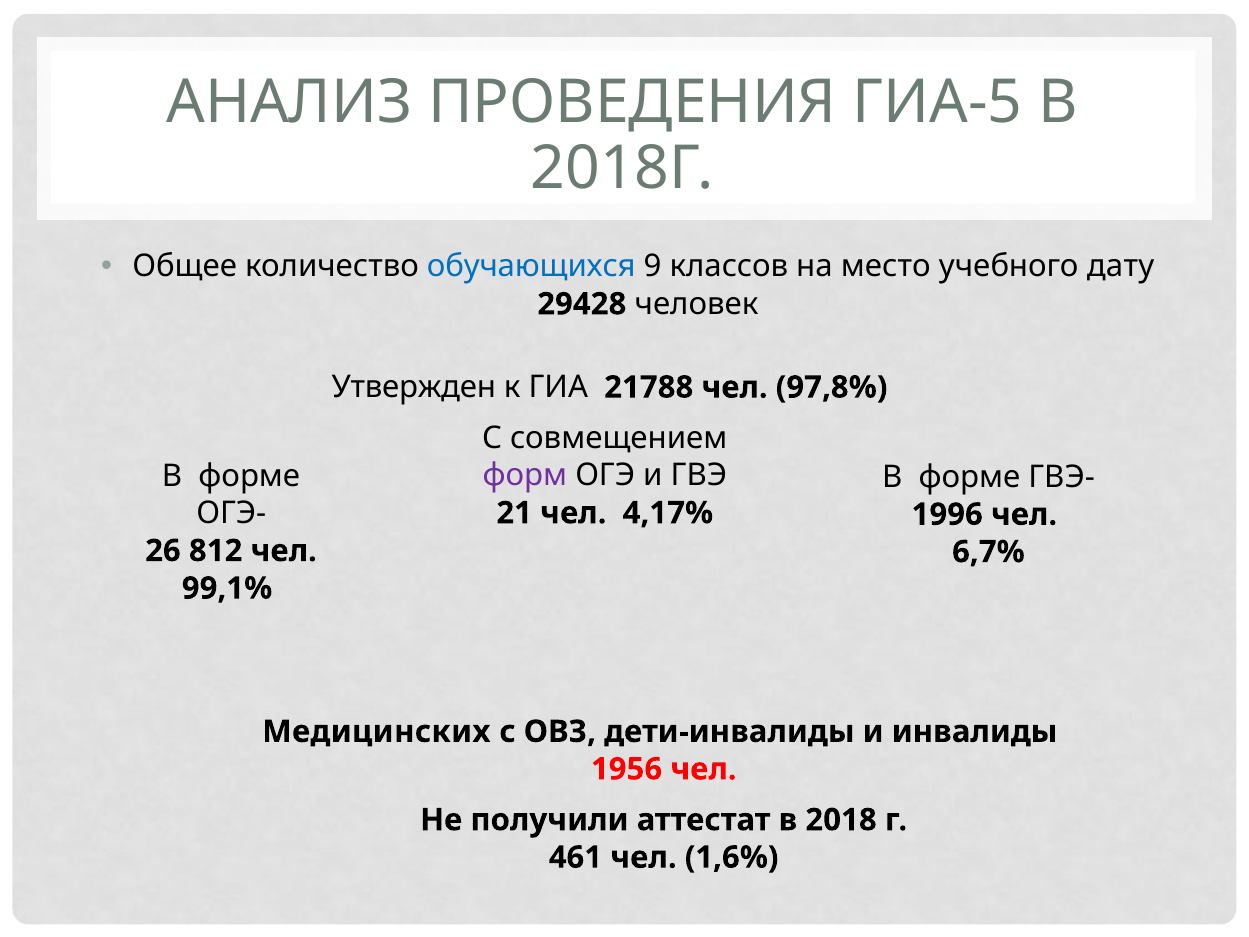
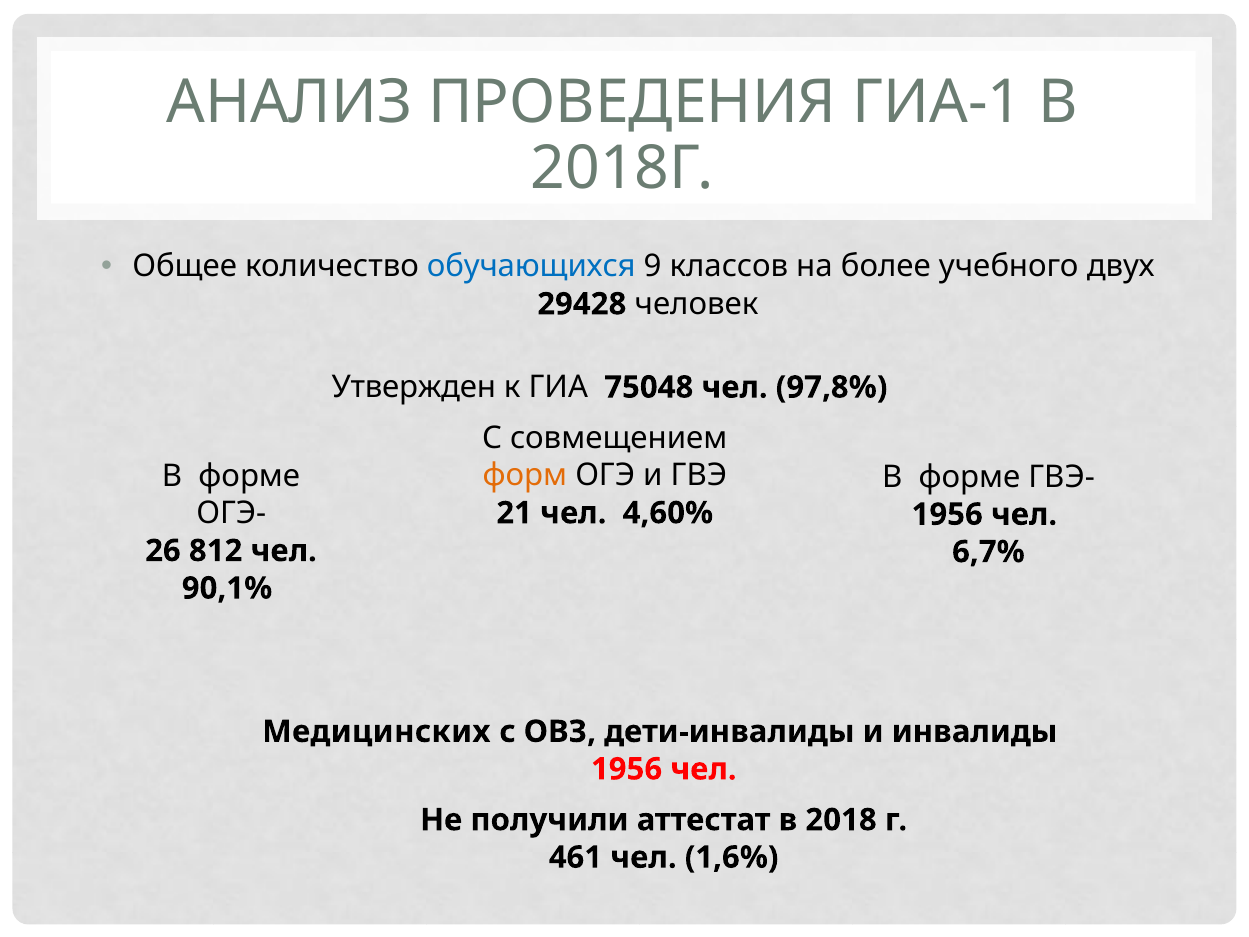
ГИА-5: ГИА-5 -> ГИА-1
место: место -> более
дату: дату -> двух
21788: 21788 -> 75048
форм colour: purple -> orange
4,17%: 4,17% -> 4,60%
1996 at (947, 514): 1996 -> 1956
99,1%: 99,1% -> 90,1%
